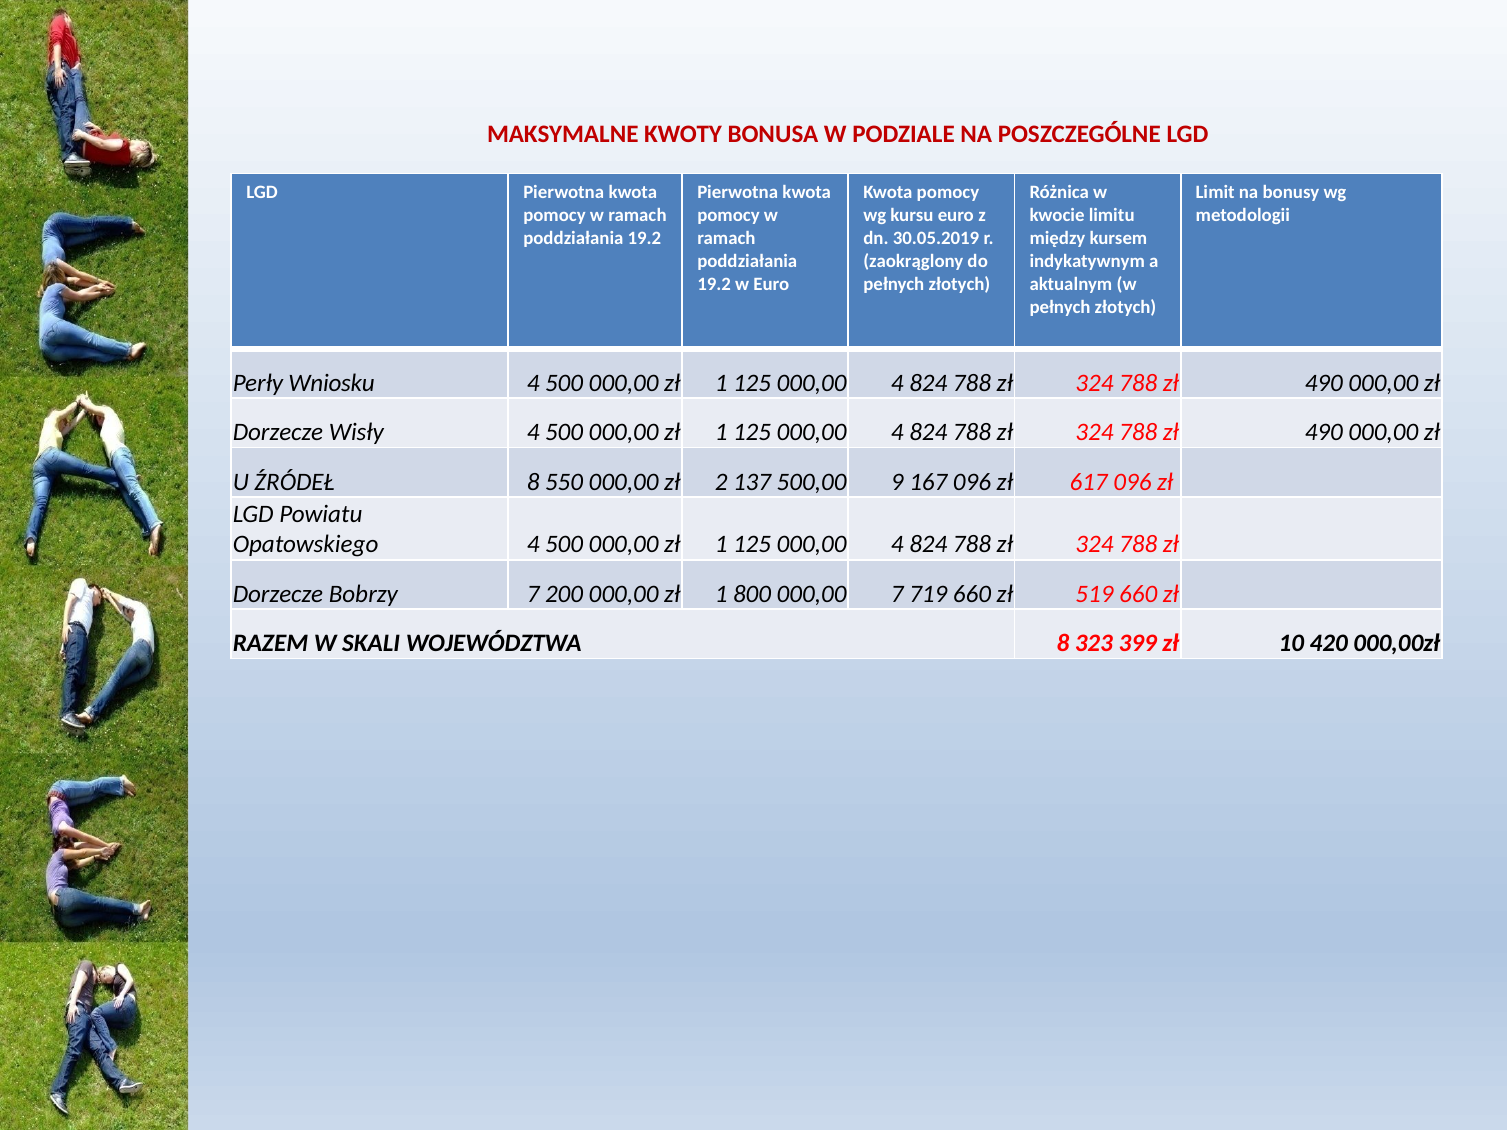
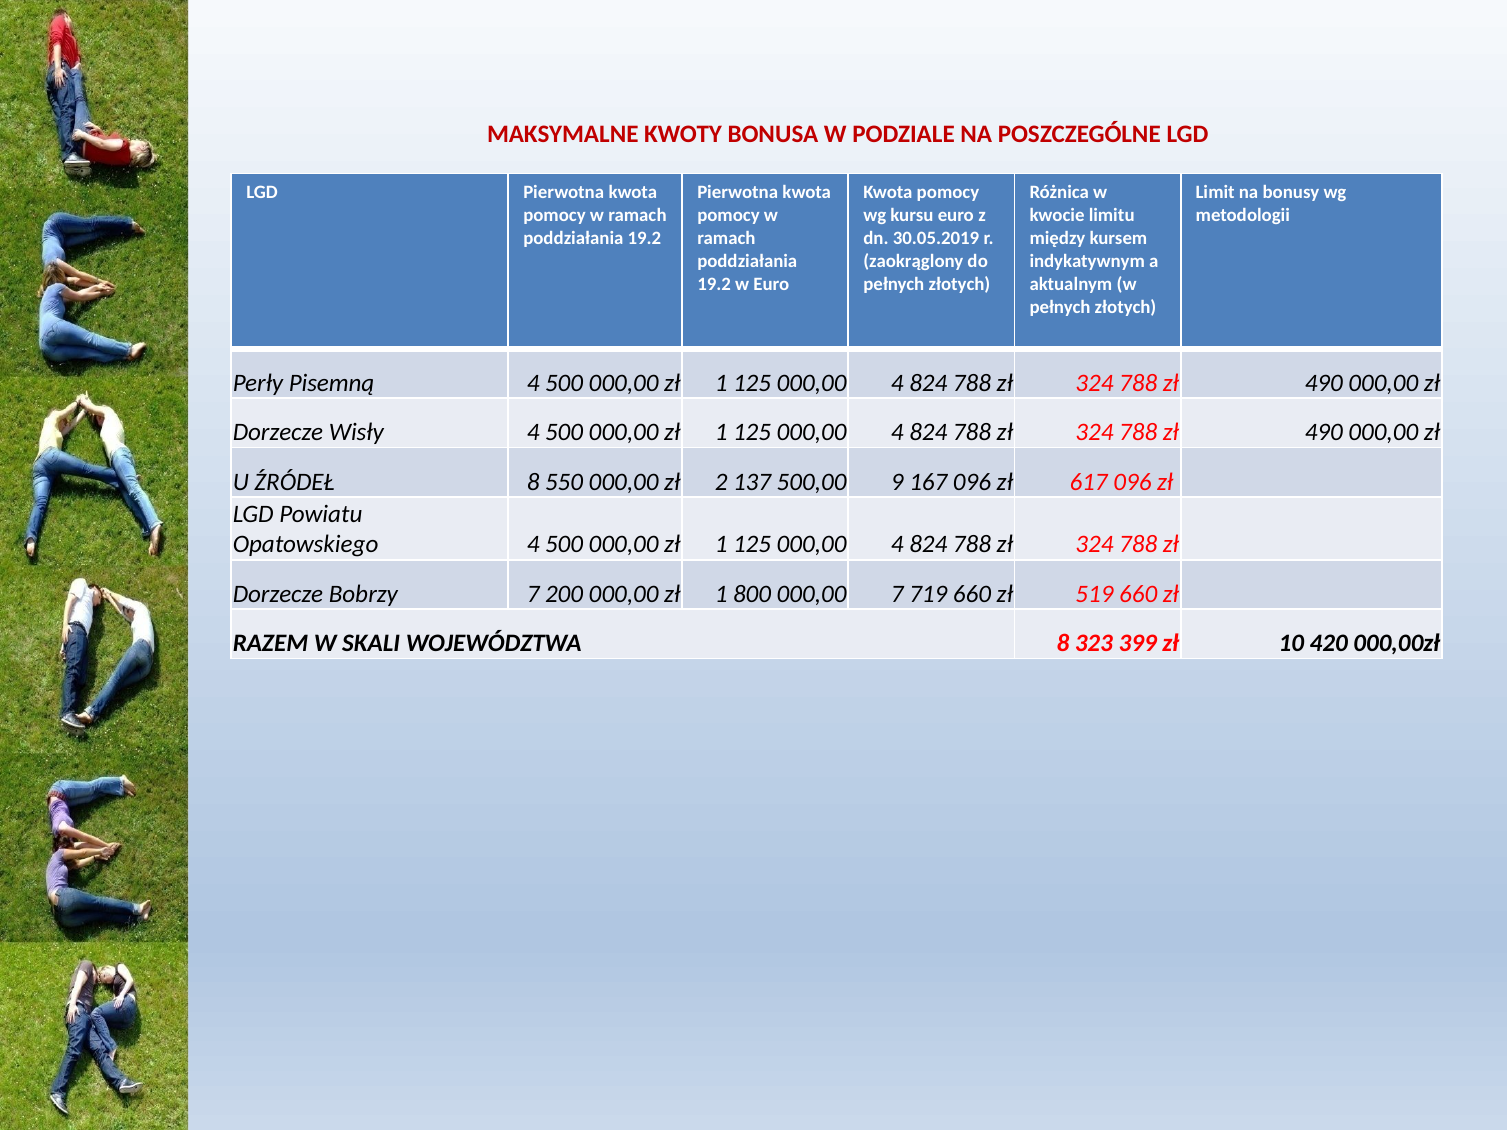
Wniosku: Wniosku -> Pisemną
